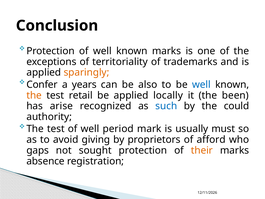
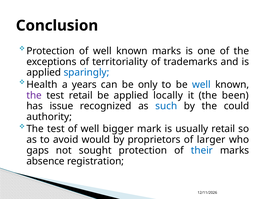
sparingly colour: orange -> blue
Confer: Confer -> Health
also: also -> only
the at (34, 95) colour: orange -> purple
arise: arise -> issue
period: period -> bigger
usually must: must -> retail
giving: giving -> would
afford: afford -> larger
their colour: orange -> blue
